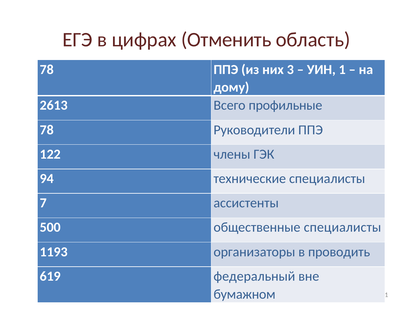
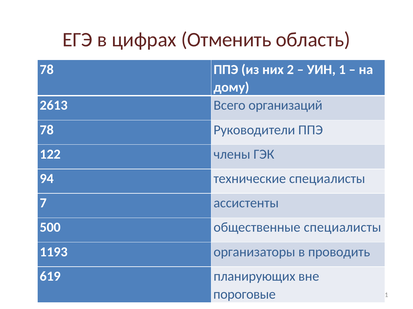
3: 3 -> 2
профильные: профильные -> организаций
федеральный: федеральный -> планирующих
бумажном: бумажном -> пороговые
